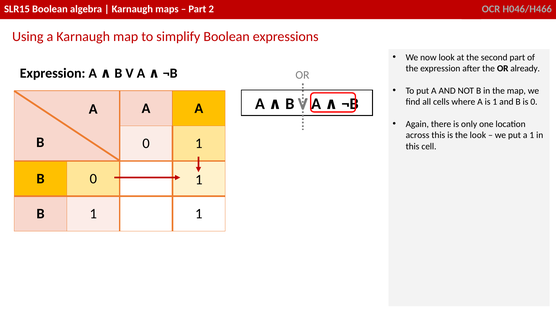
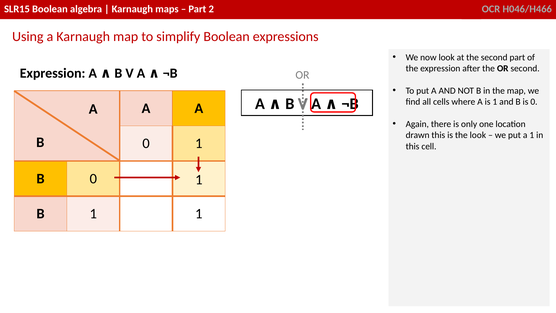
OR already: already -> second
across: across -> drawn
